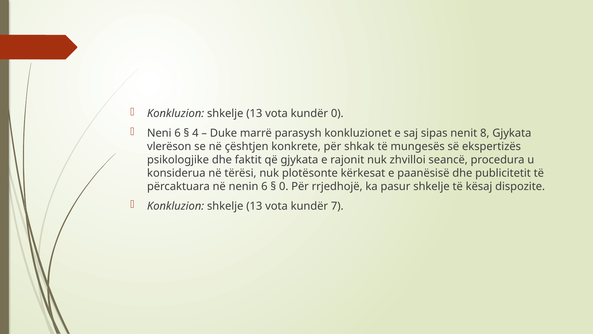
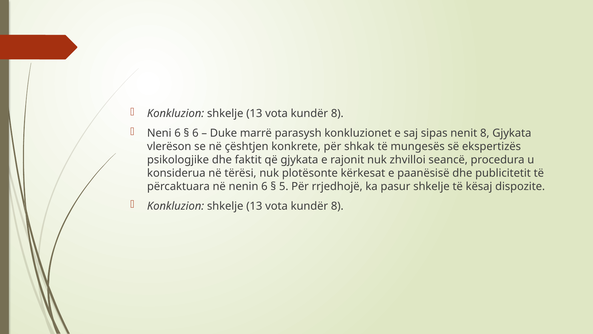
0 at (337, 113): 0 -> 8
4 at (195, 133): 4 -> 6
0 at (284, 186): 0 -> 5
7 at (337, 206): 7 -> 8
